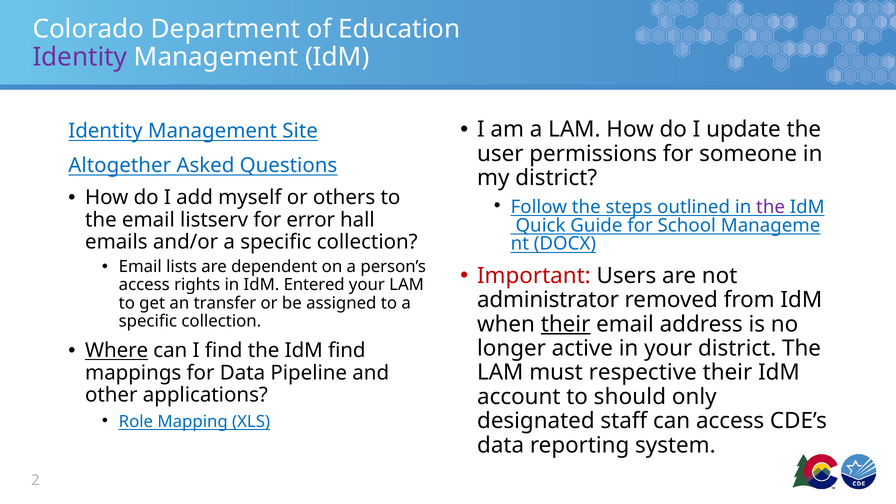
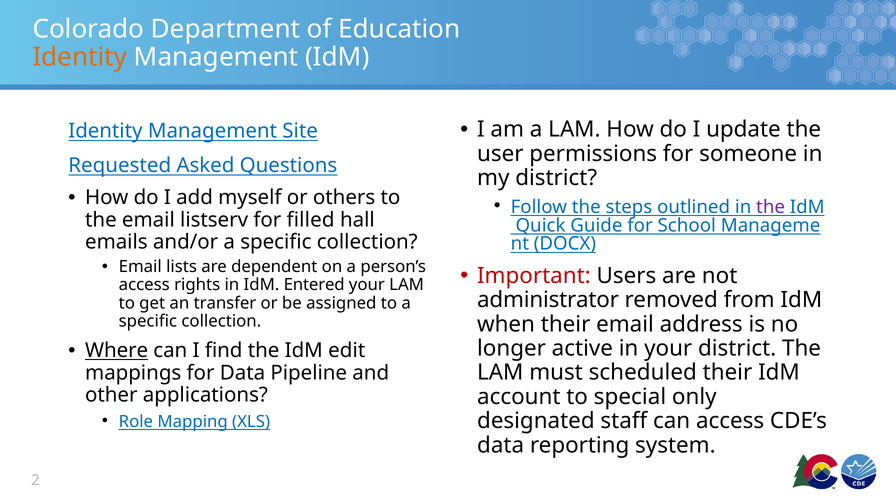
Identity at (80, 57) colour: purple -> orange
Altogether: Altogether -> Requested
error: error -> filled
their at (566, 324) underline: present -> none
IdM find: find -> edit
respective: respective -> scheduled
should: should -> special
